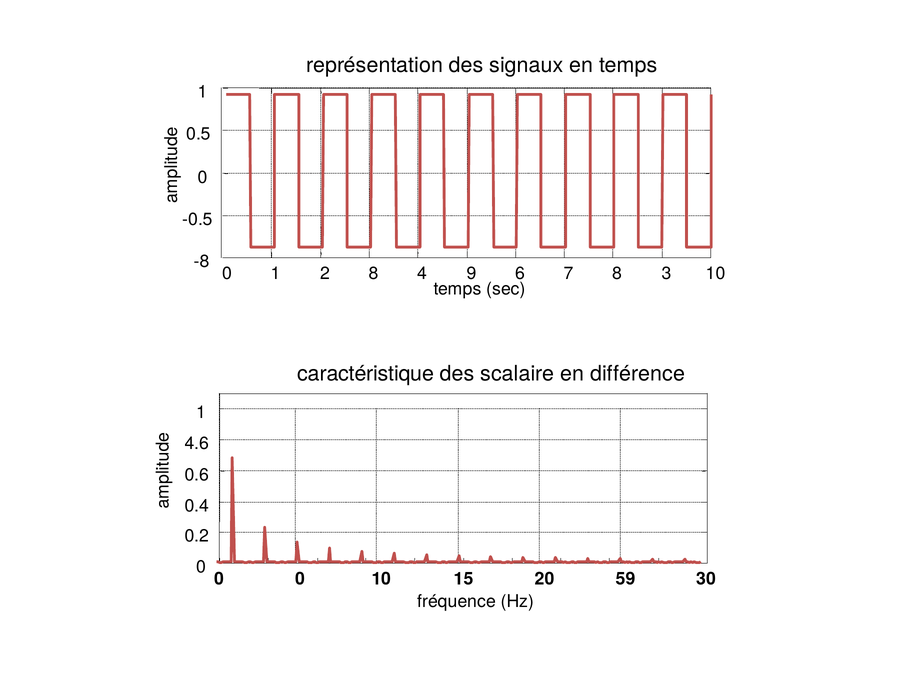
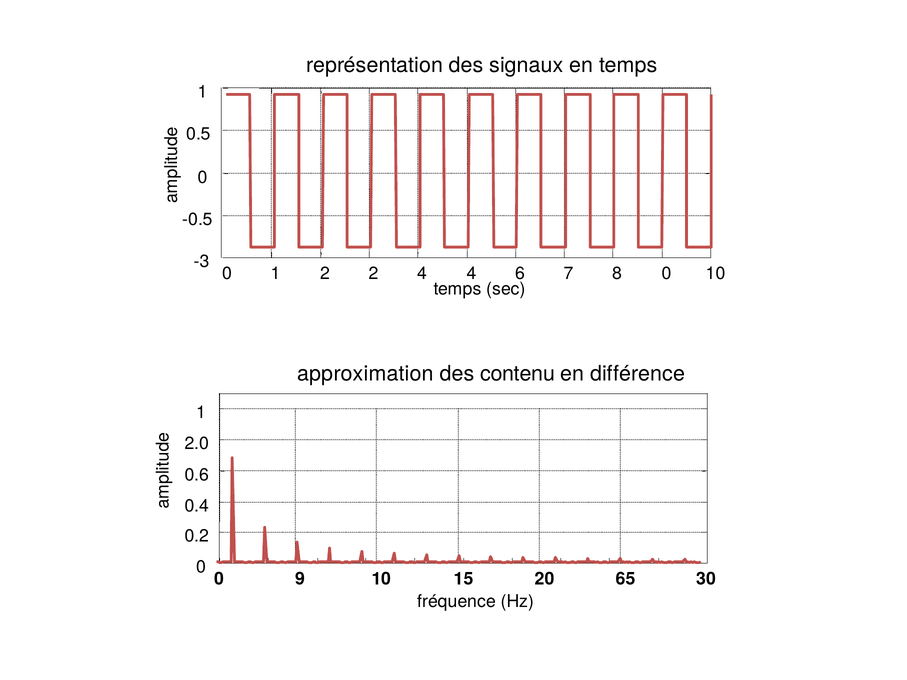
-8: -8 -> -3
2 8: 8 -> 2
4 9: 9 -> 4
8 3: 3 -> 0
caractéristique: caractéristique -> approximation
scalaire: scalaire -> contenu
4.6: 4.6 -> 2.0
0 0: 0 -> 9
59: 59 -> 65
